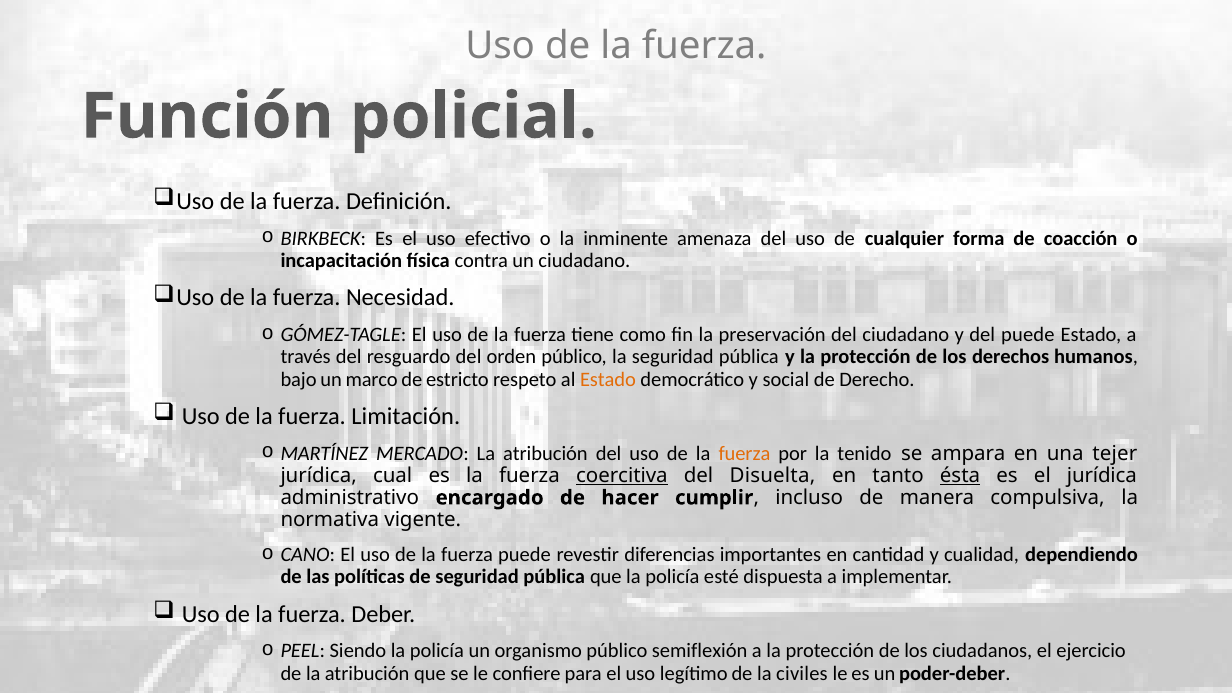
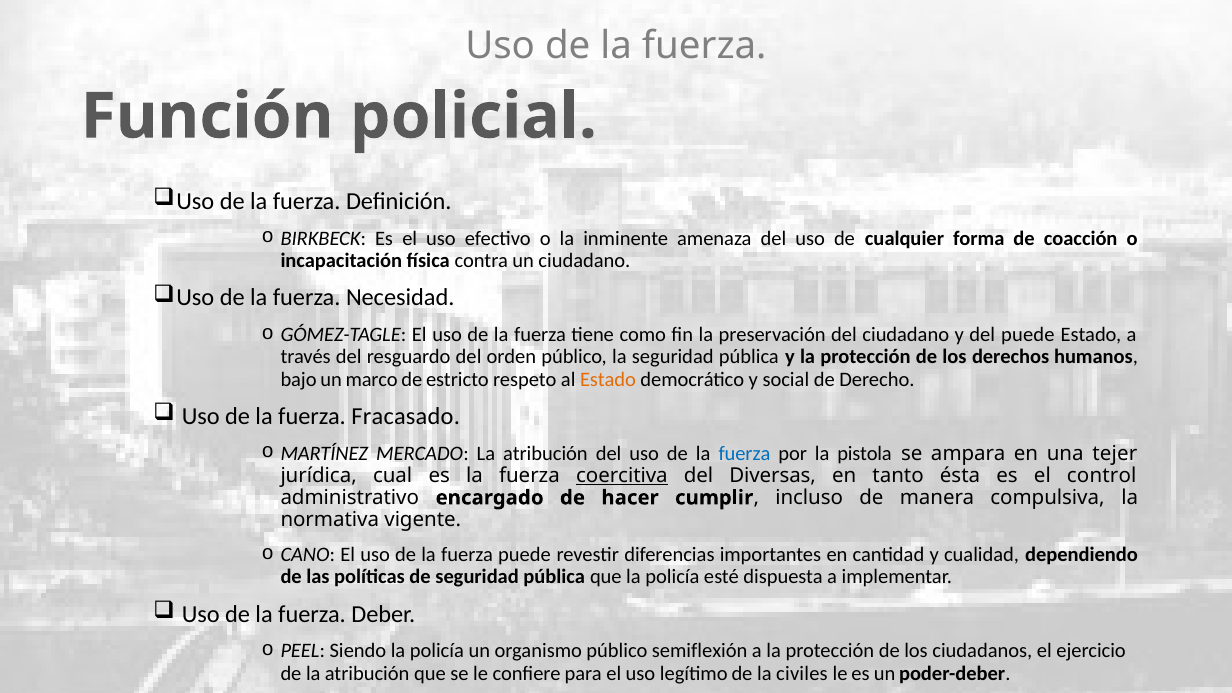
Limitación: Limitación -> Fracasado
fuerza at (744, 453) colour: orange -> blue
tenido: tenido -> pistola
Disuelta: Disuelta -> Diversas
ésta underline: present -> none
el jurídica: jurídica -> control
